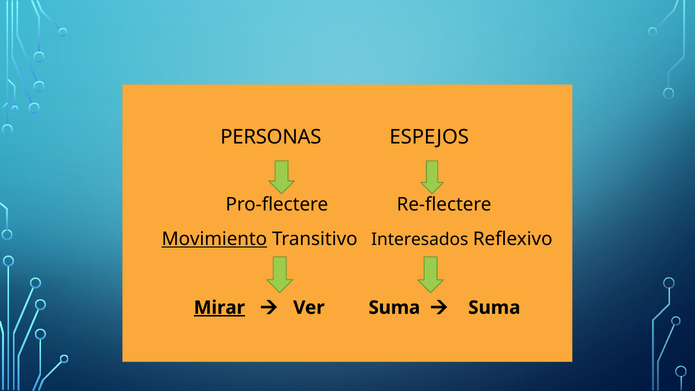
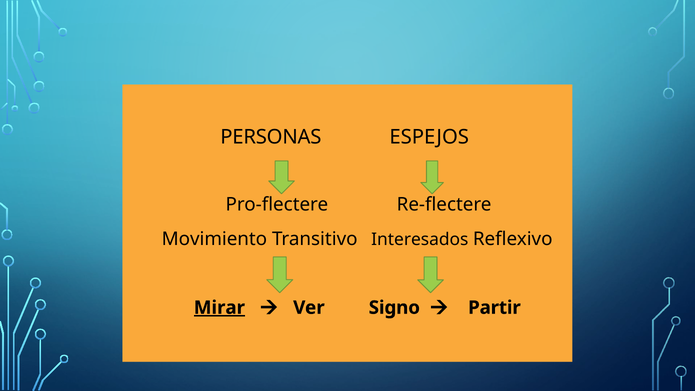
Movimiento underline: present -> none
Ver Suma: Suma -> Signo
Suma at (494, 308): Suma -> Partir
